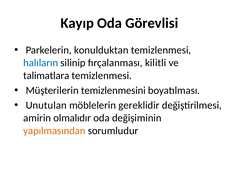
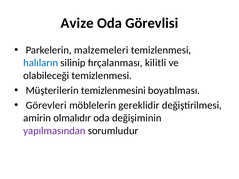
Kayıp: Kayıp -> Avize
konulduktan: konulduktan -> malzemeleri
talimatlara: talimatlara -> olabileceği
Unutulan: Unutulan -> Görevleri
yapılmasından colour: orange -> purple
